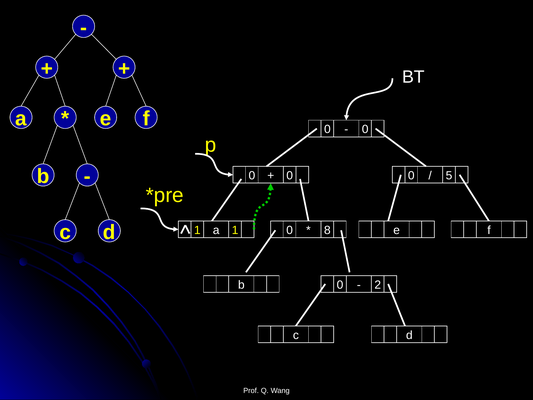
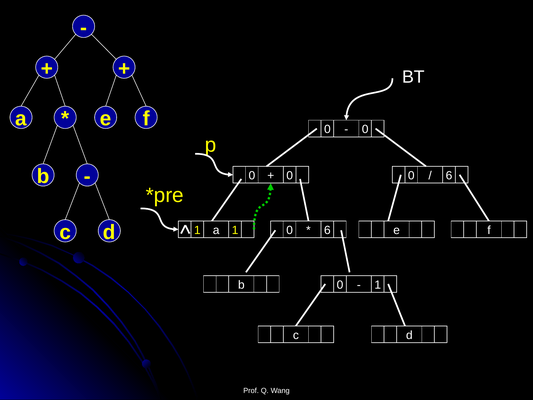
5 at (449, 175): 5 -> 6
8 at (327, 230): 8 -> 6
2 at (378, 285): 2 -> 1
